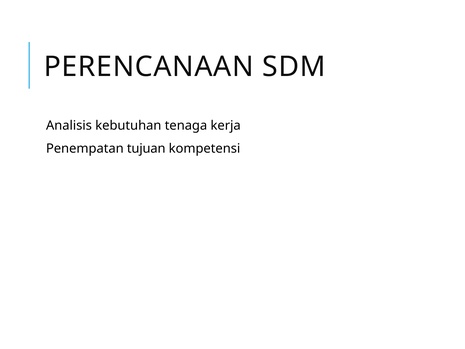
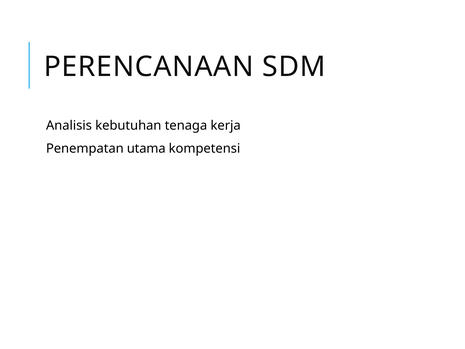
tujuan: tujuan -> utama
